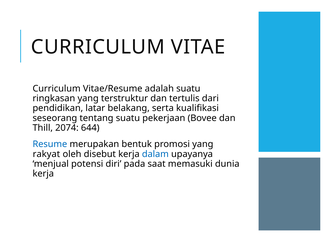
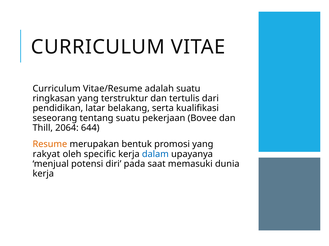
2074: 2074 -> 2064
Resume colour: blue -> orange
disebut: disebut -> specific
